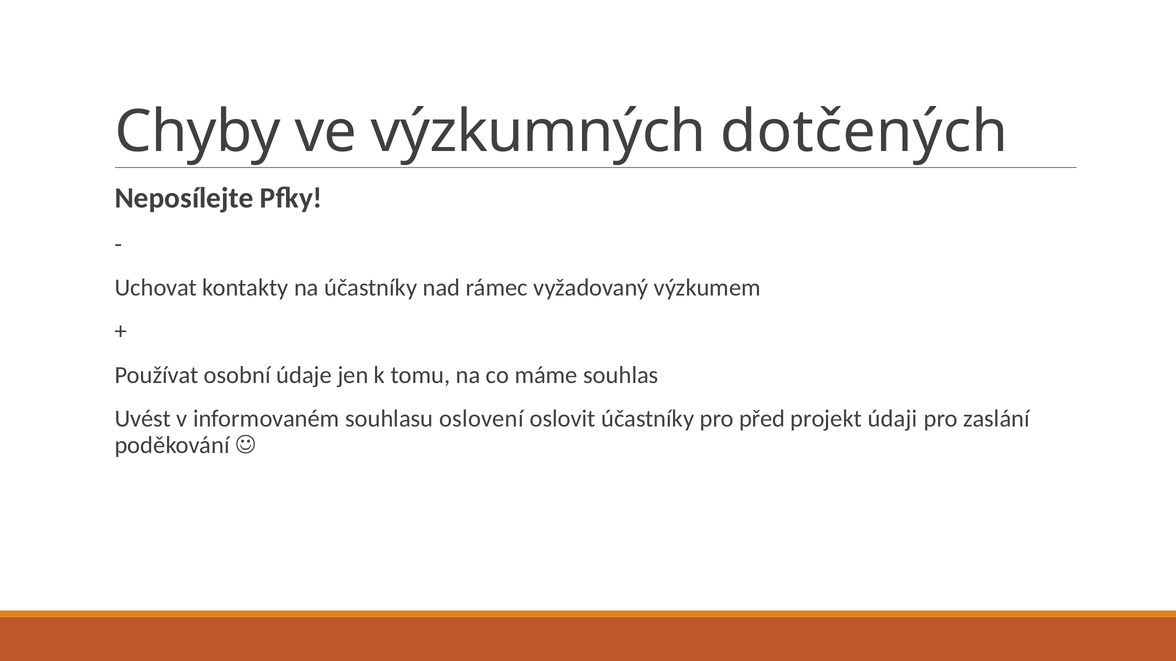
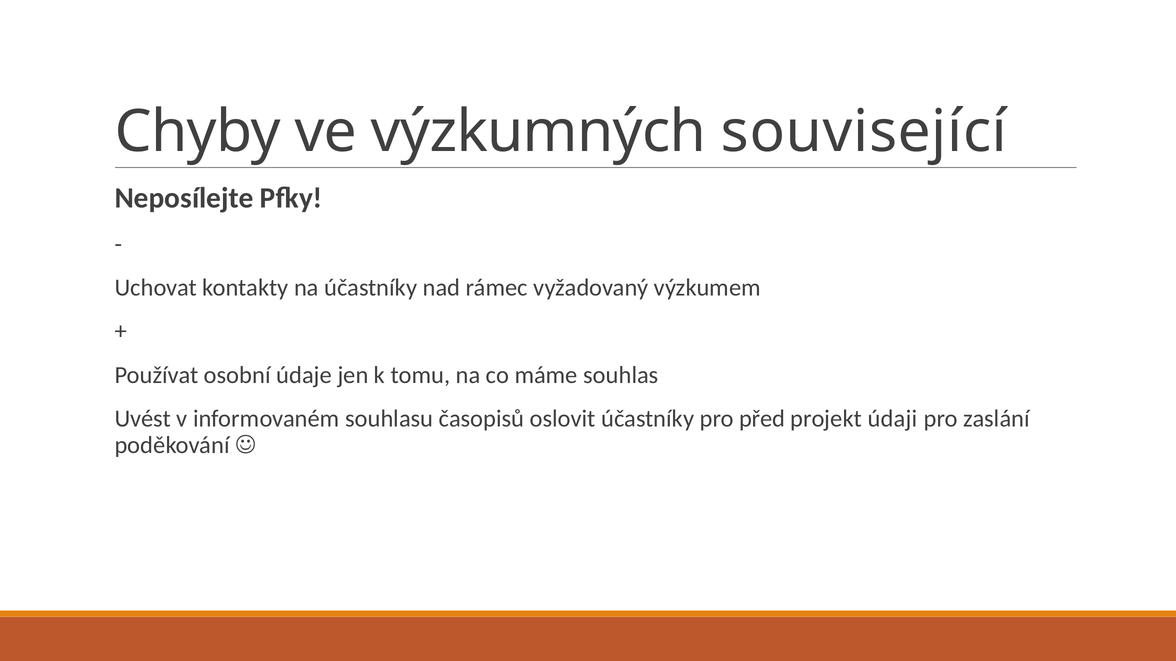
dotčených: dotčených -> související
oslovení: oslovení -> časopisů
